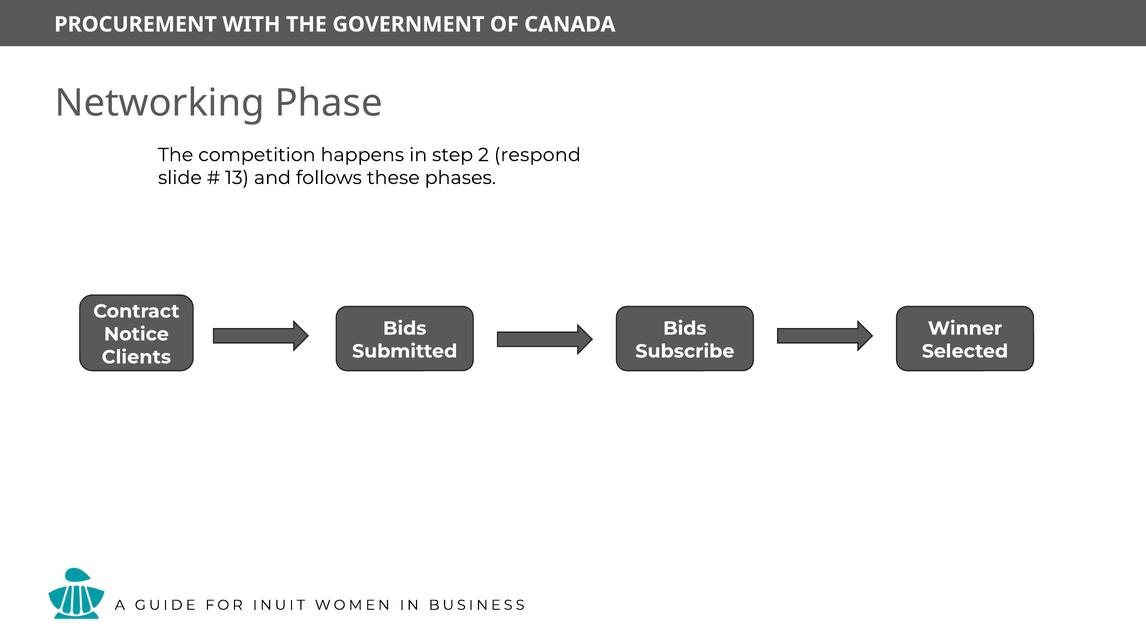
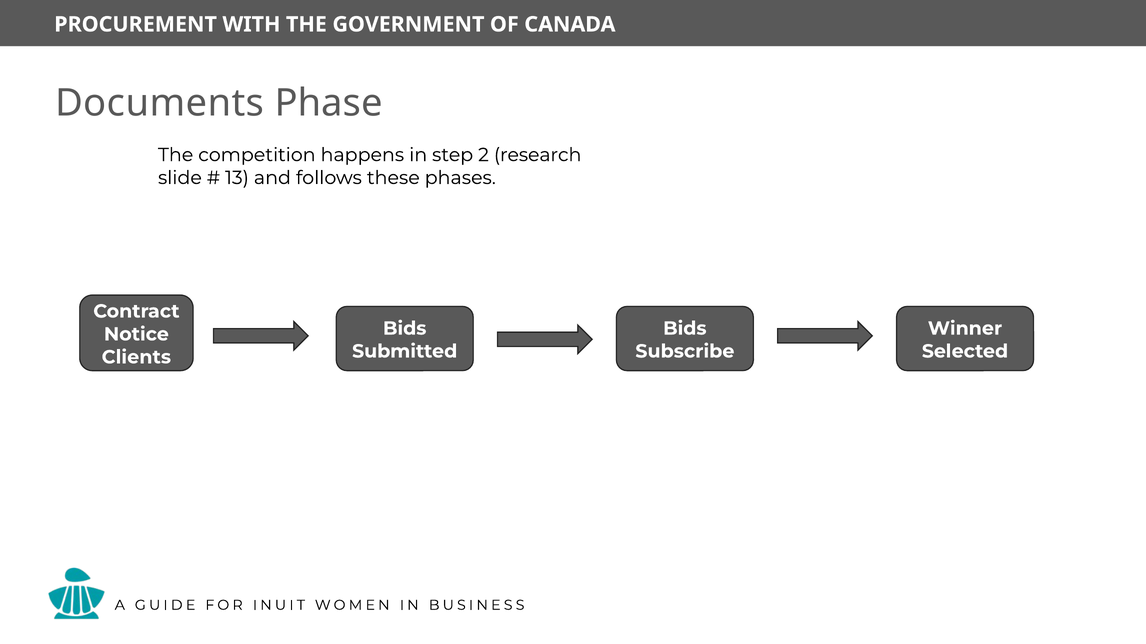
Networking: Networking -> Documents
respond: respond -> research
